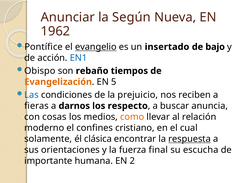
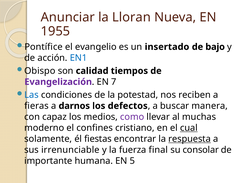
Según: Según -> Lloran
1962: 1962 -> 1955
evangelio underline: present -> none
rebaño: rebaño -> calidad
Evangelización colour: orange -> purple
5: 5 -> 7
prejuicio: prejuicio -> potestad
respecto: respecto -> defectos
anuncia: anuncia -> manera
cosas: cosas -> capaz
como colour: orange -> purple
relación: relación -> muchas
cual underline: none -> present
clásica: clásica -> fiestas
orientaciones: orientaciones -> irrenunciable
escucha: escucha -> consolar
2: 2 -> 5
